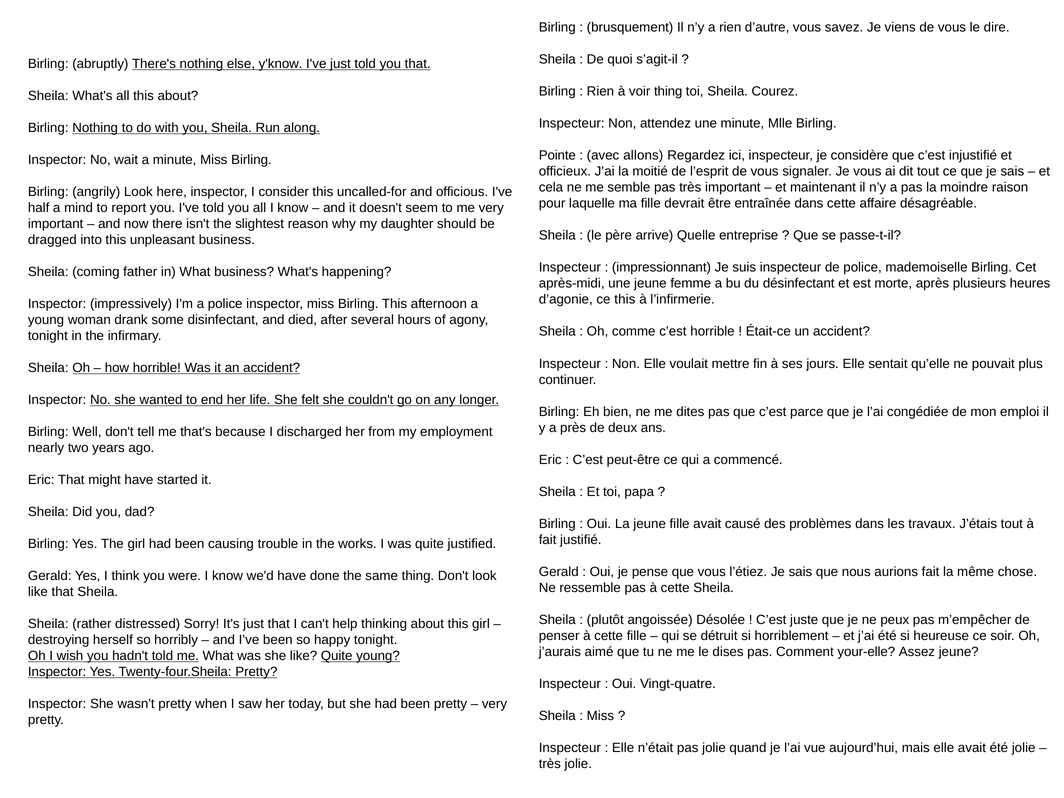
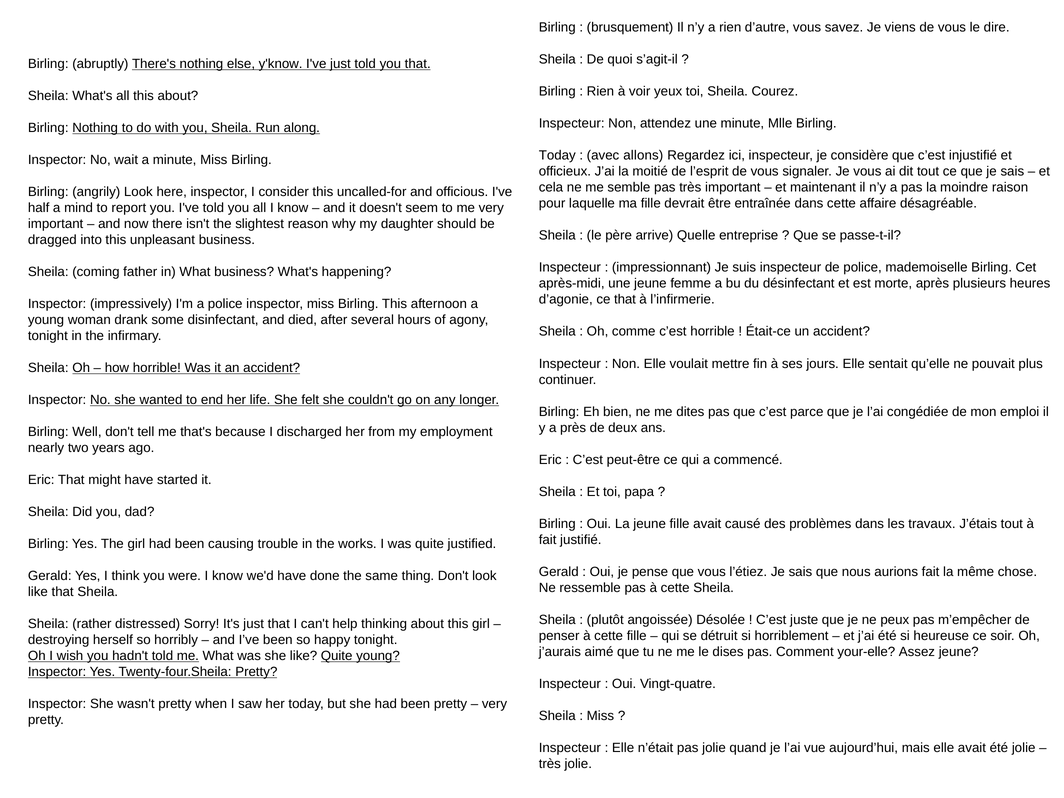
voir thing: thing -> yeux
Pointe at (557, 156): Pointe -> Today
ce this: this -> that
